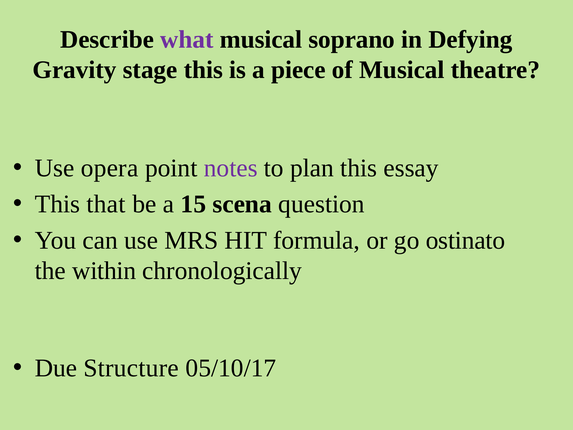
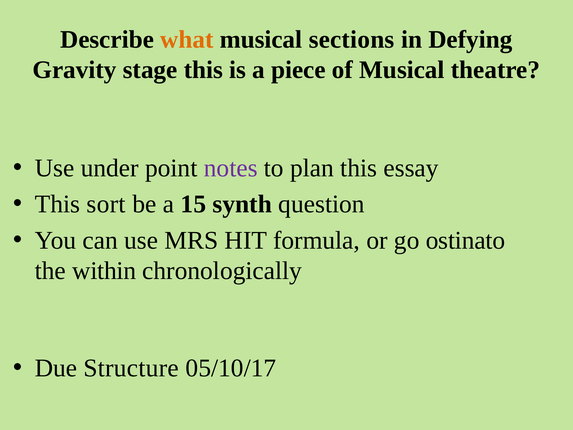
what colour: purple -> orange
soprano: soprano -> sections
opera: opera -> under
that: that -> sort
scena: scena -> synth
